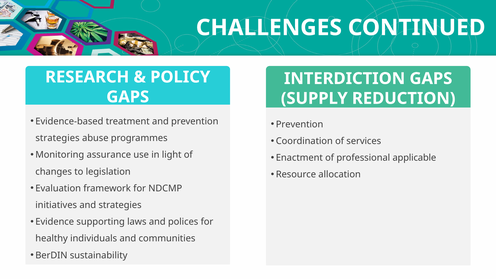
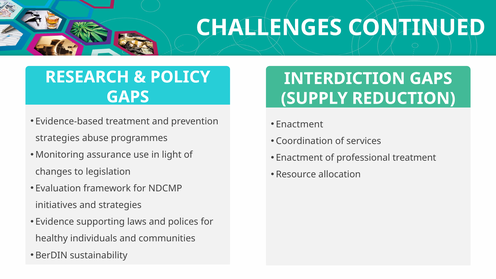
Prevention at (300, 124): Prevention -> Enactment
professional applicable: applicable -> treatment
